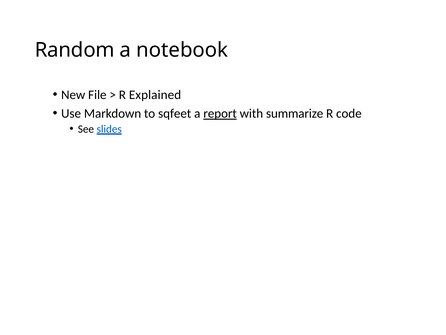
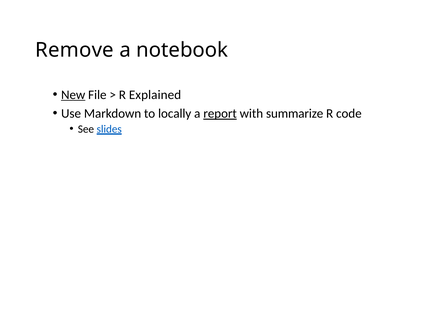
Random: Random -> Remove
New underline: none -> present
sqfeet: sqfeet -> locally
